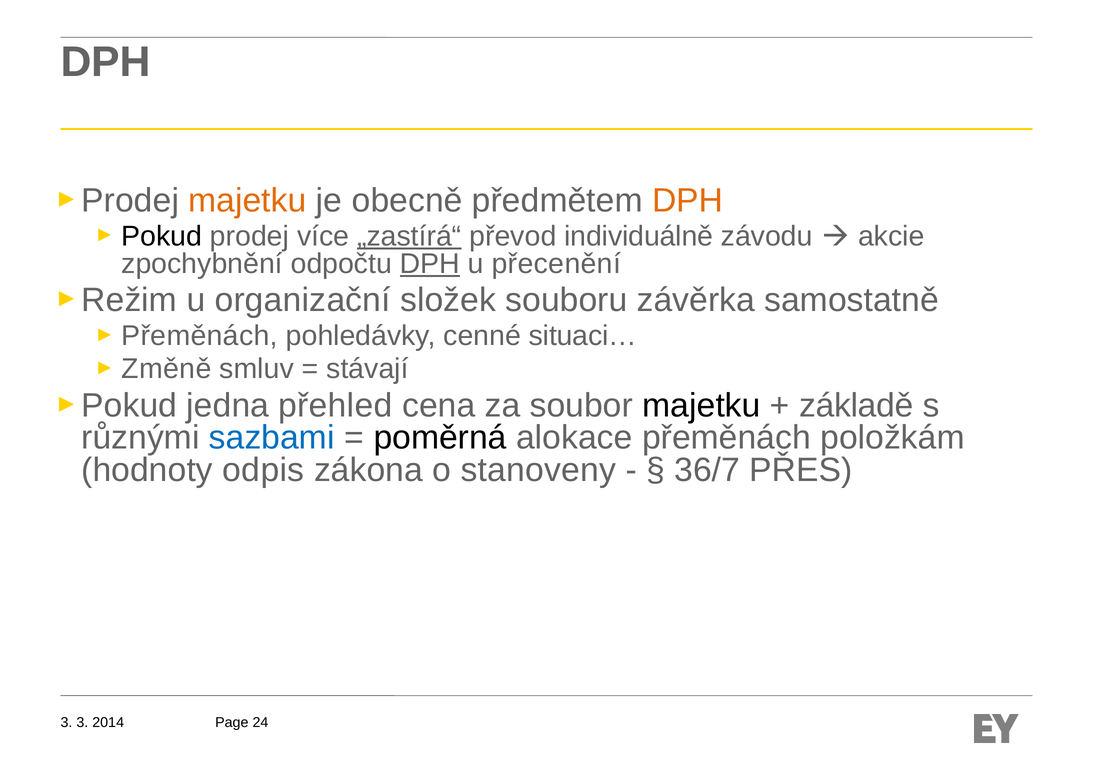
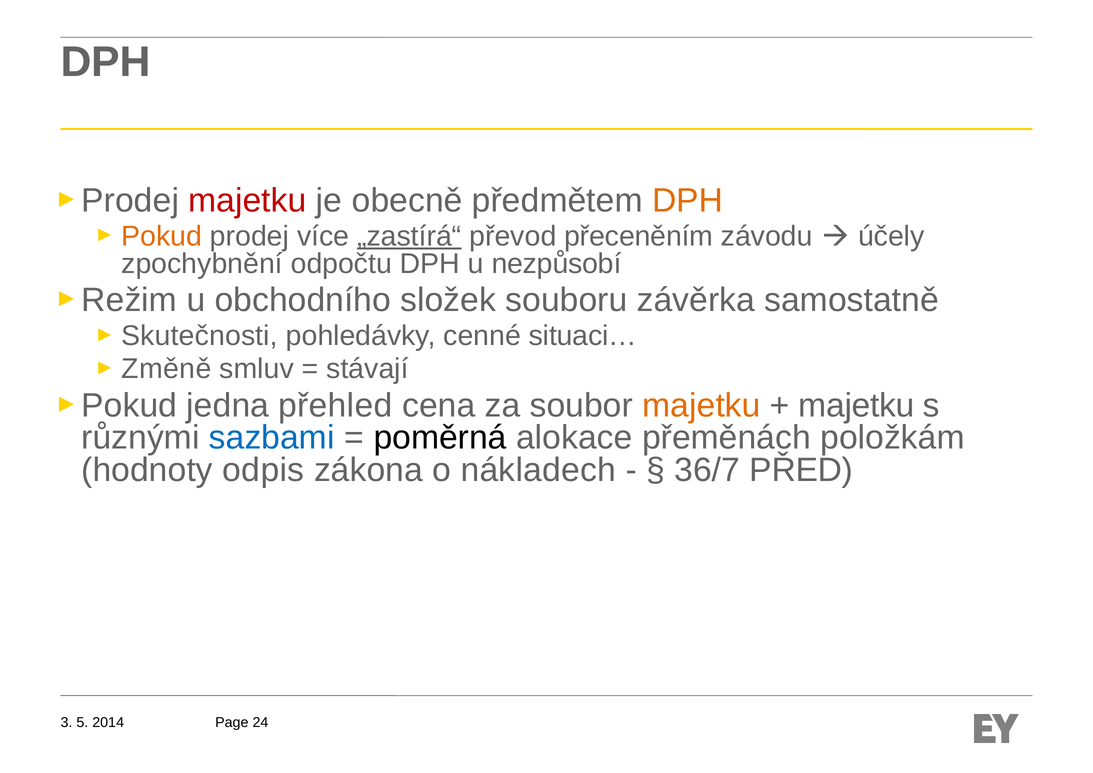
majetku at (247, 200) colour: orange -> red
Pokud colour: black -> orange
individuálně: individuálně -> přeceněním
akcie: akcie -> účely
DPH at (430, 264) underline: present -> none
přecenění: přecenění -> nezpůsobí
organizační: organizační -> obchodního
Přeměnách at (199, 336): Přeměnách -> Skutečnosti
majetku at (701, 405) colour: black -> orange
základě at (856, 405): základě -> majetku
stanoveny: stanoveny -> nákladech
PŘES: PŘES -> PŘED
3 3: 3 -> 5
